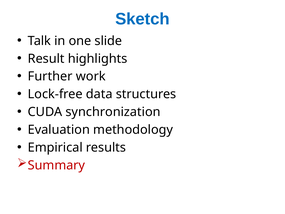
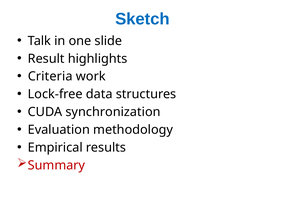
Further: Further -> Criteria
